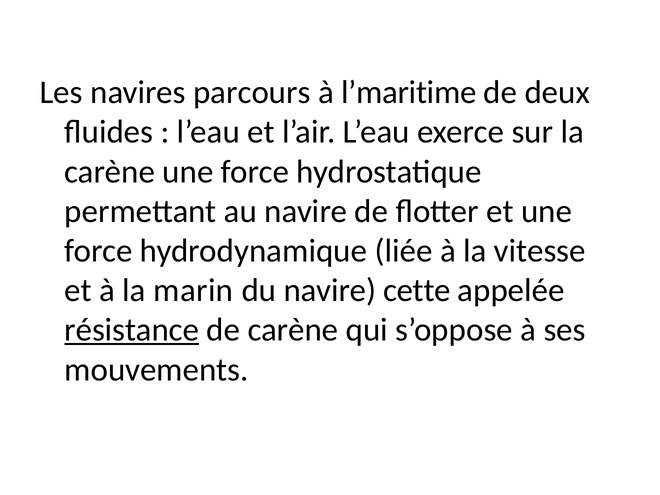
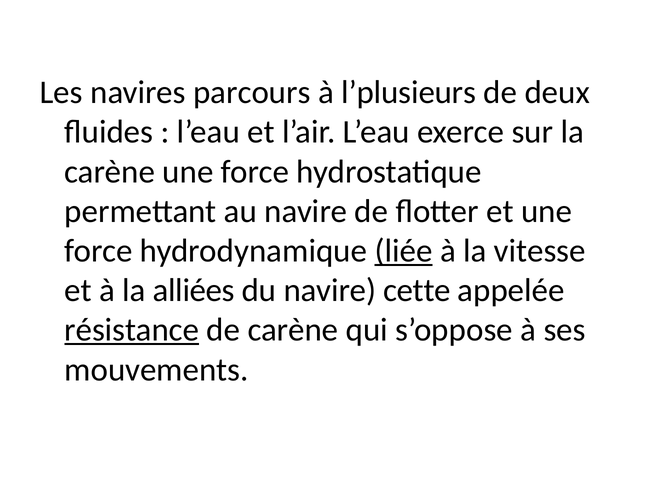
l’maritime: l’maritime -> l’plusieurs
liée underline: none -> present
marin: marin -> alliées
